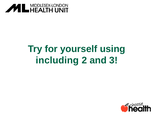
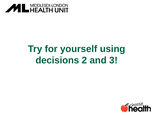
including: including -> decisions
